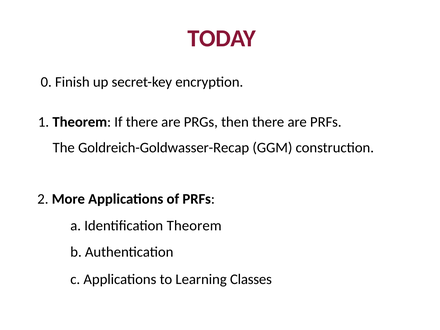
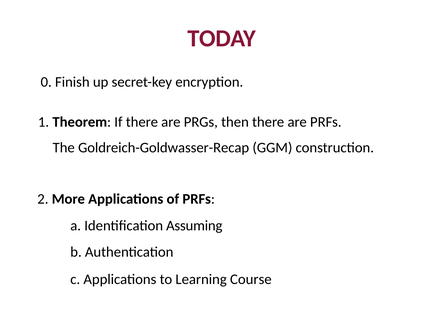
Identification Theorem: Theorem -> Assuming
Classes: Classes -> Course
